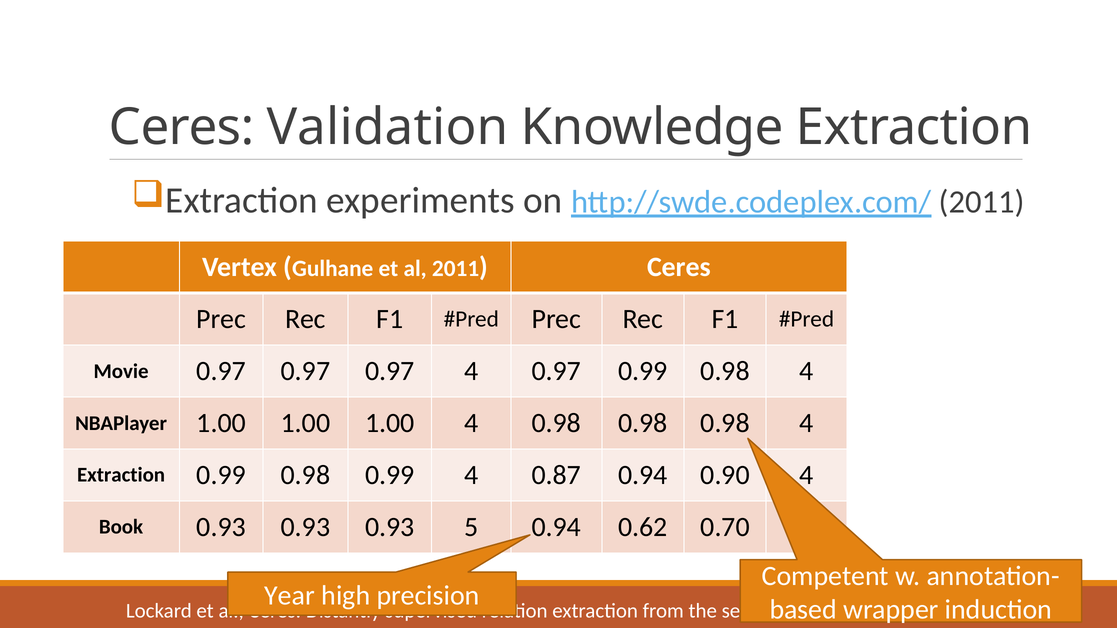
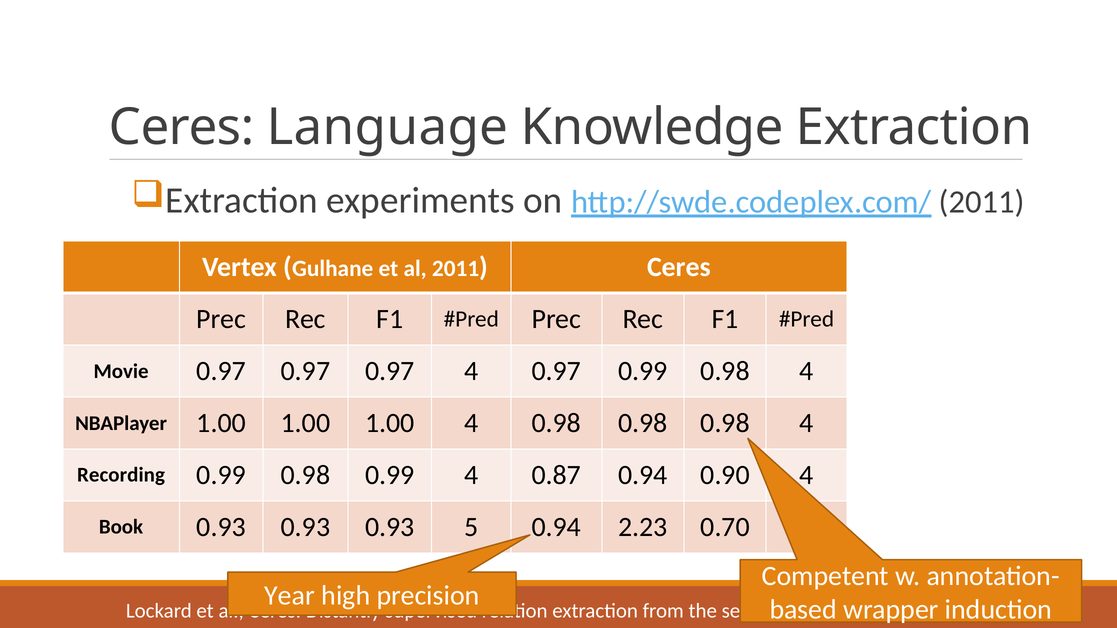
Validation: Validation -> Language
Extraction at (121, 475): Extraction -> Recording
0.62: 0.62 -> 2.23
